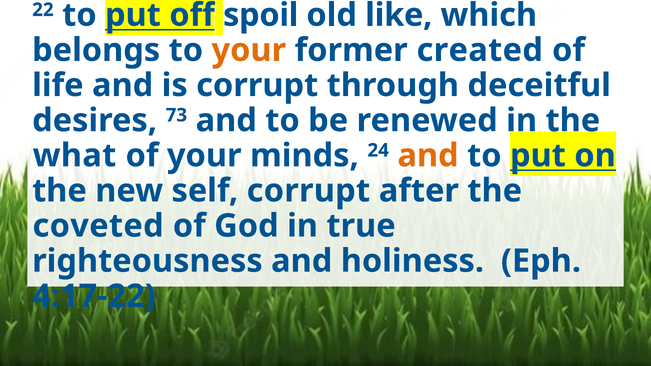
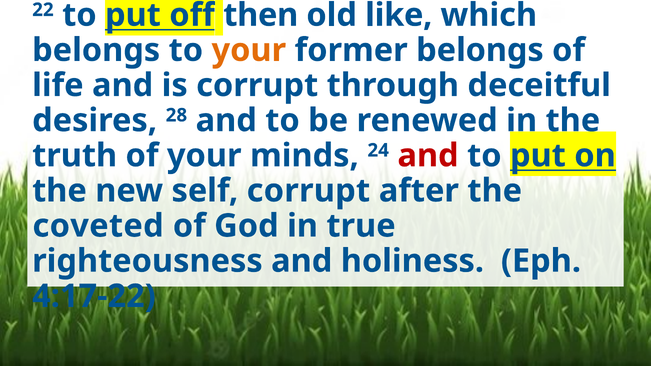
spoil: spoil -> then
former created: created -> belongs
73: 73 -> 28
what: what -> truth
and at (428, 156) colour: orange -> red
